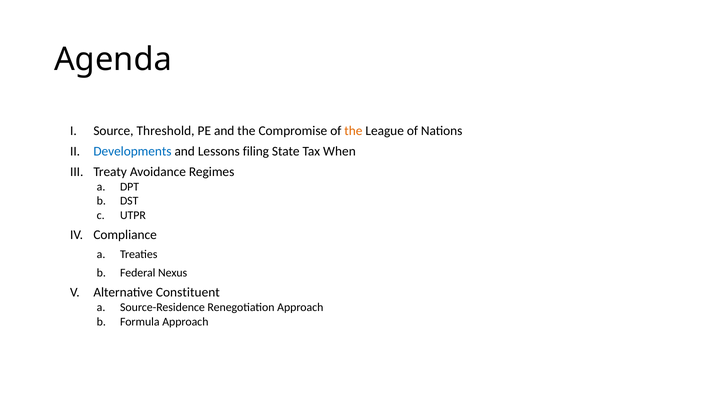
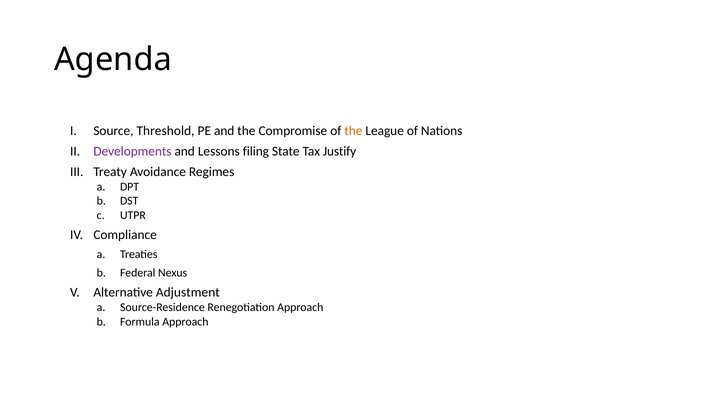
Developments colour: blue -> purple
When: When -> Justify
Constituent: Constituent -> Adjustment
